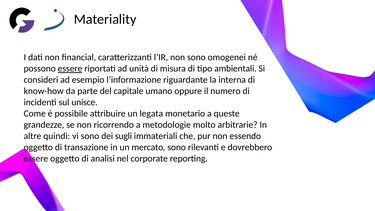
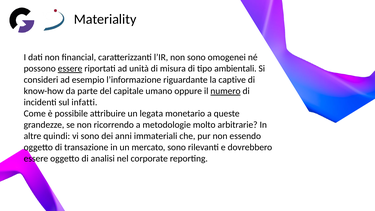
interna: interna -> captive
numero underline: none -> present
unisce: unisce -> infatti
sugli: sugli -> anni
